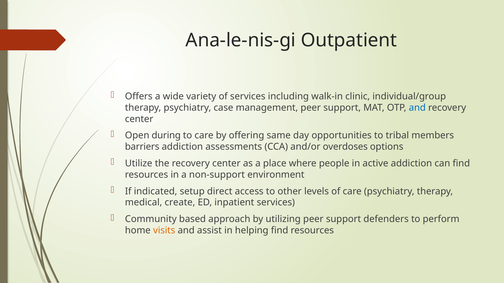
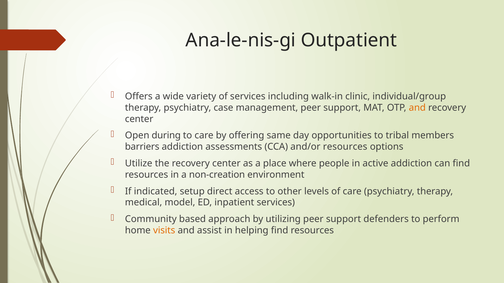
and at (417, 108) colour: blue -> orange
and/or overdoses: overdoses -> resources
non-support: non-support -> non-creation
create: create -> model
